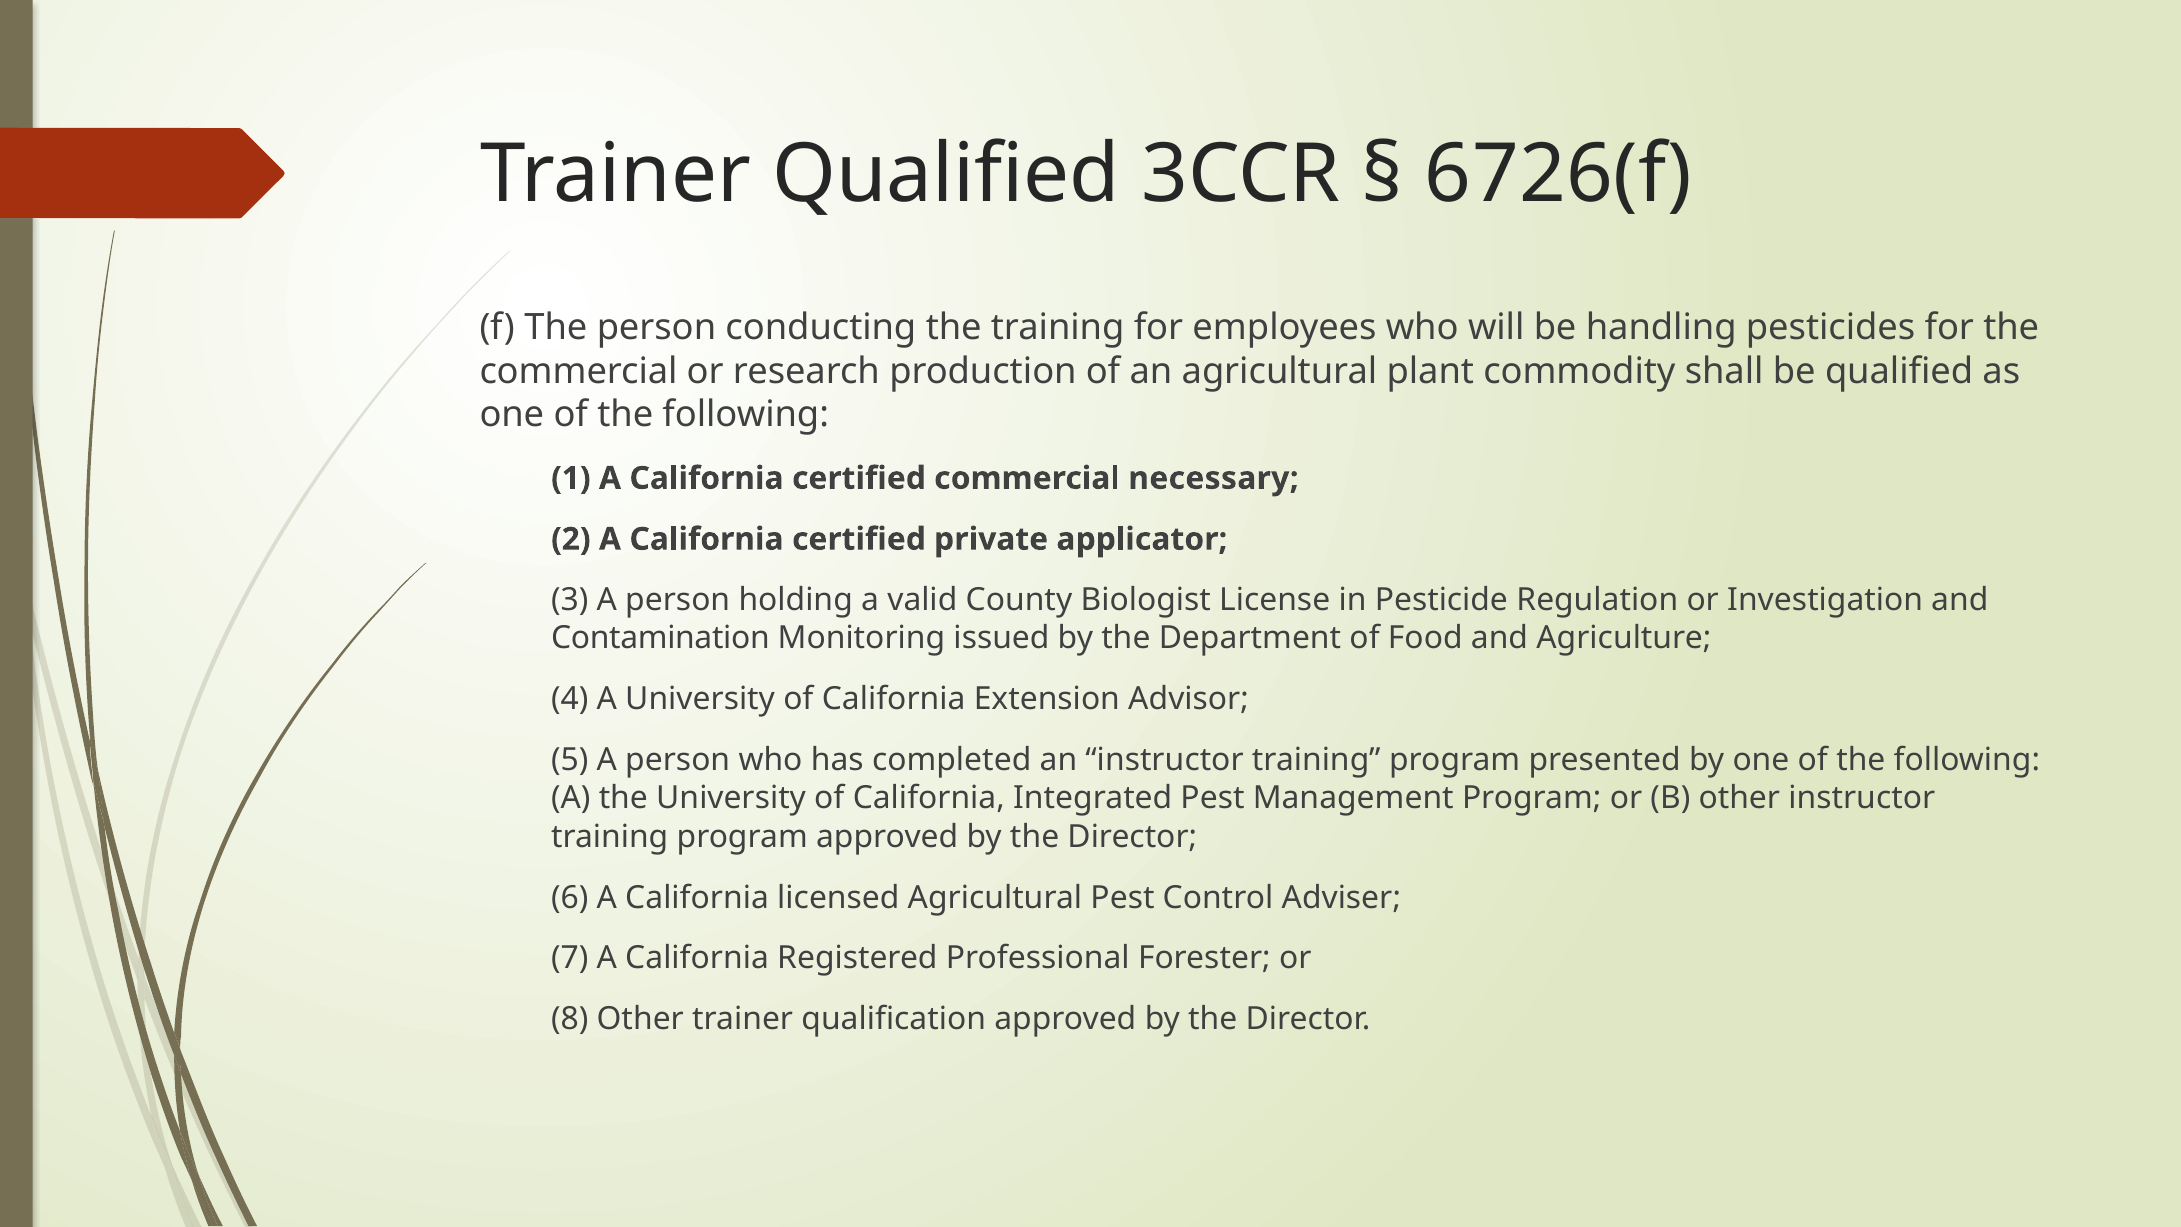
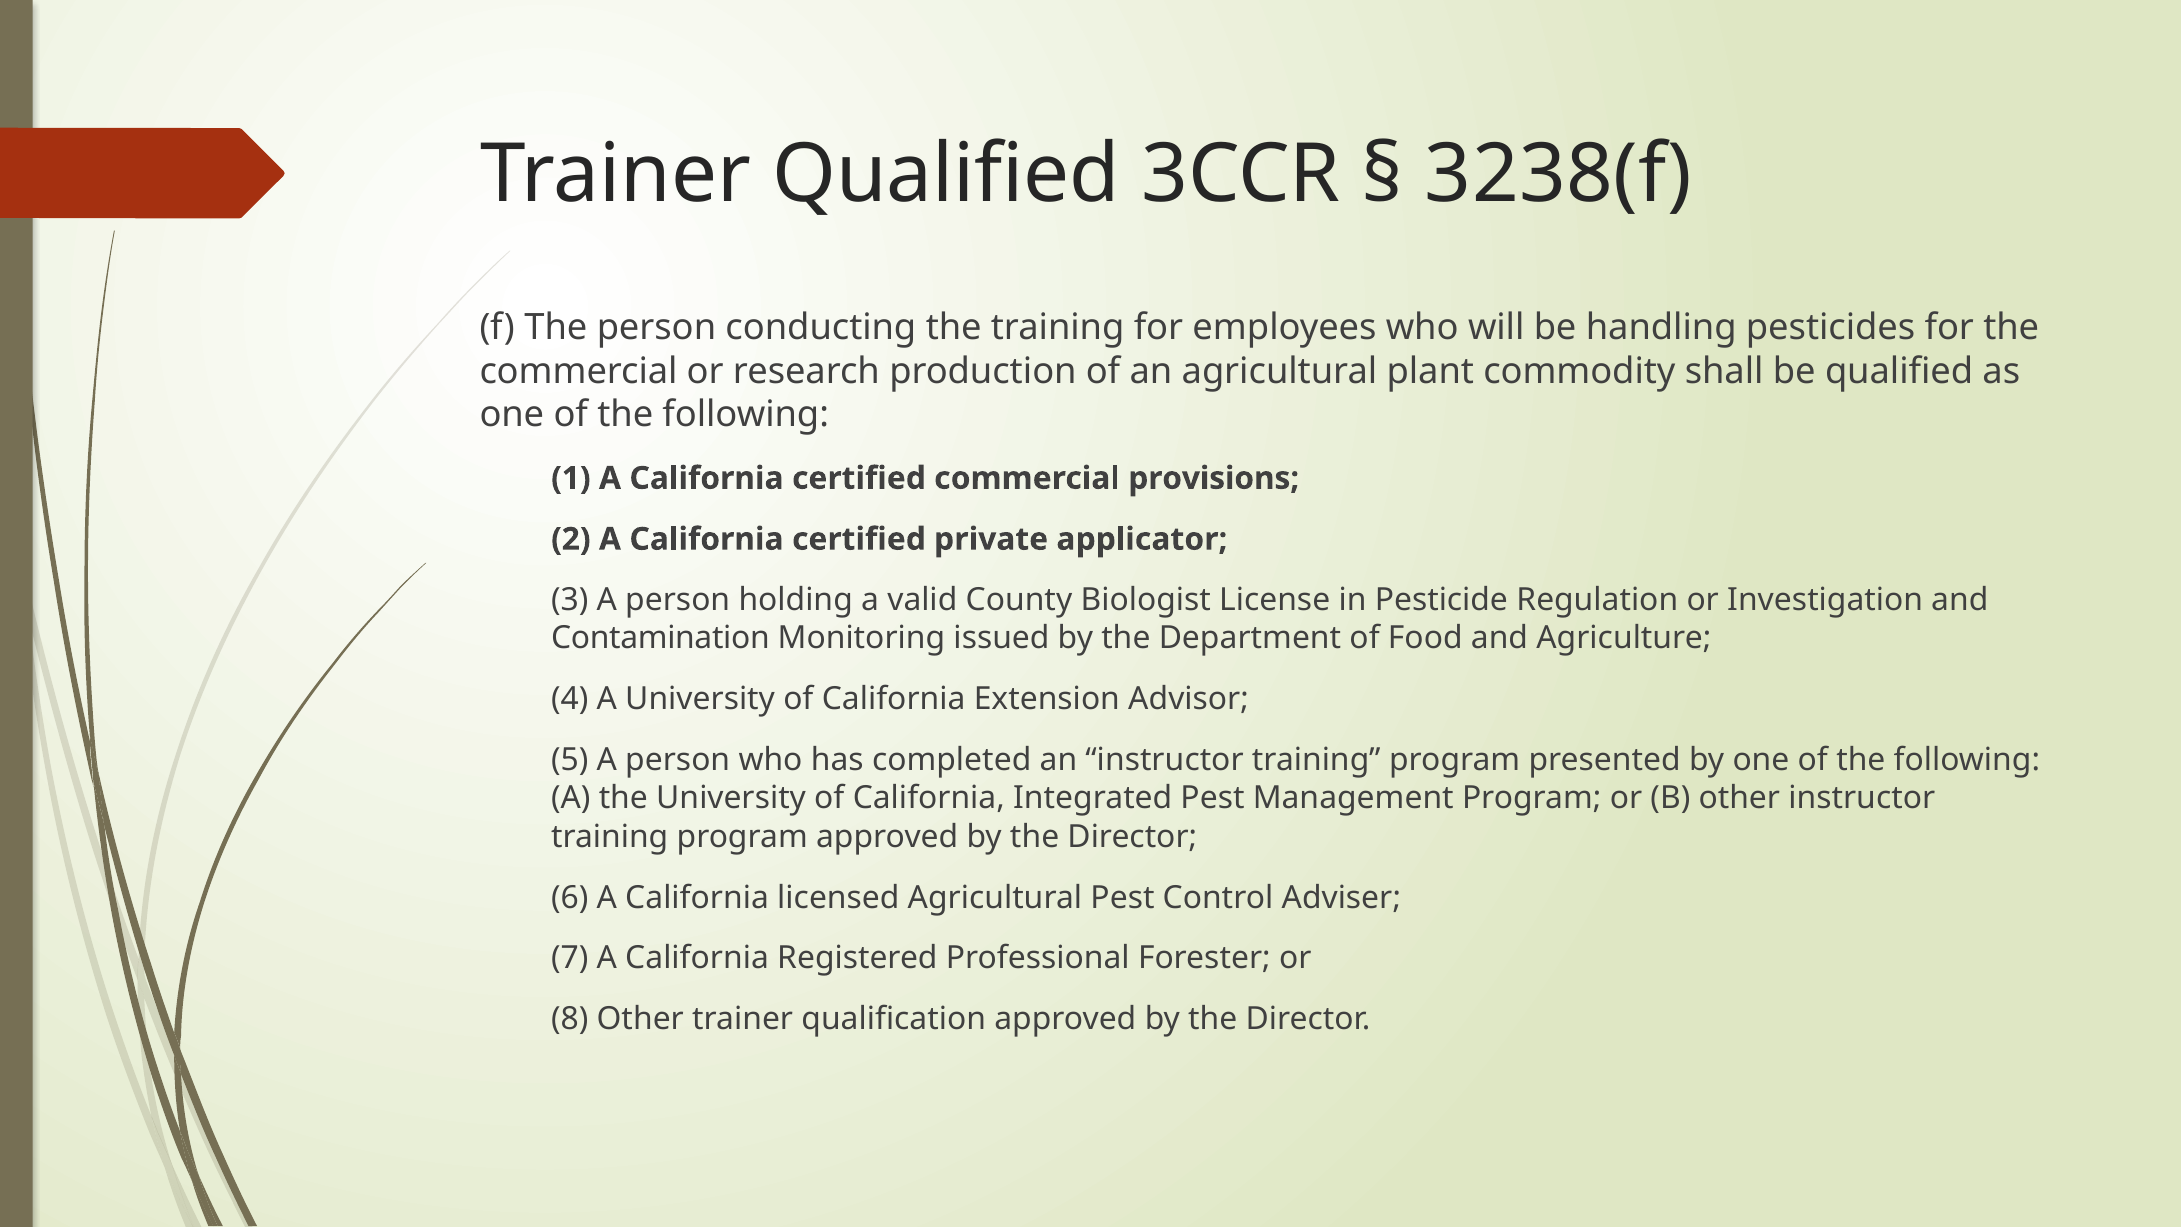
6726(f: 6726(f -> 3238(f
necessary: necessary -> provisions
